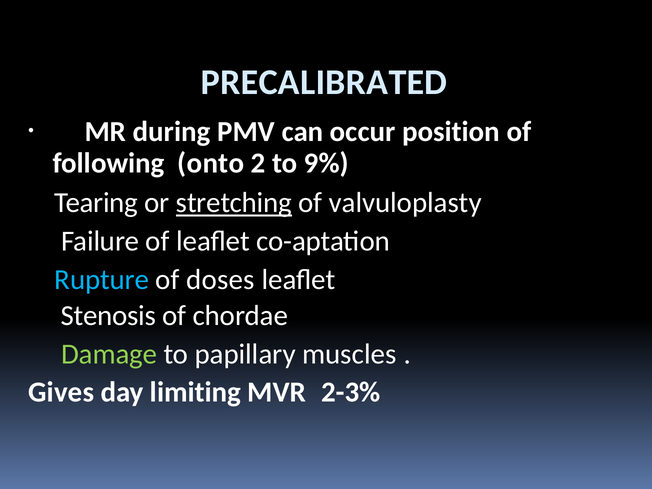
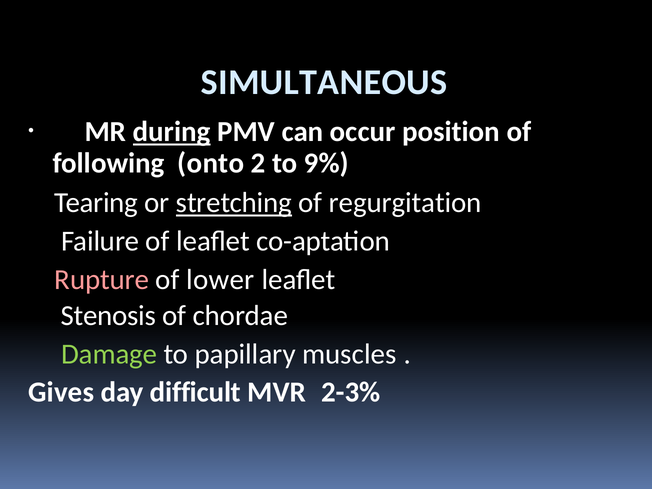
PRECALIBRATED: PRECALIBRATED -> SIMULTANEOUS
during underline: none -> present
valvuloplasty: valvuloplasty -> regurgitation
Rupture colour: light blue -> pink
doses: doses -> lower
limiting: limiting -> difficult
